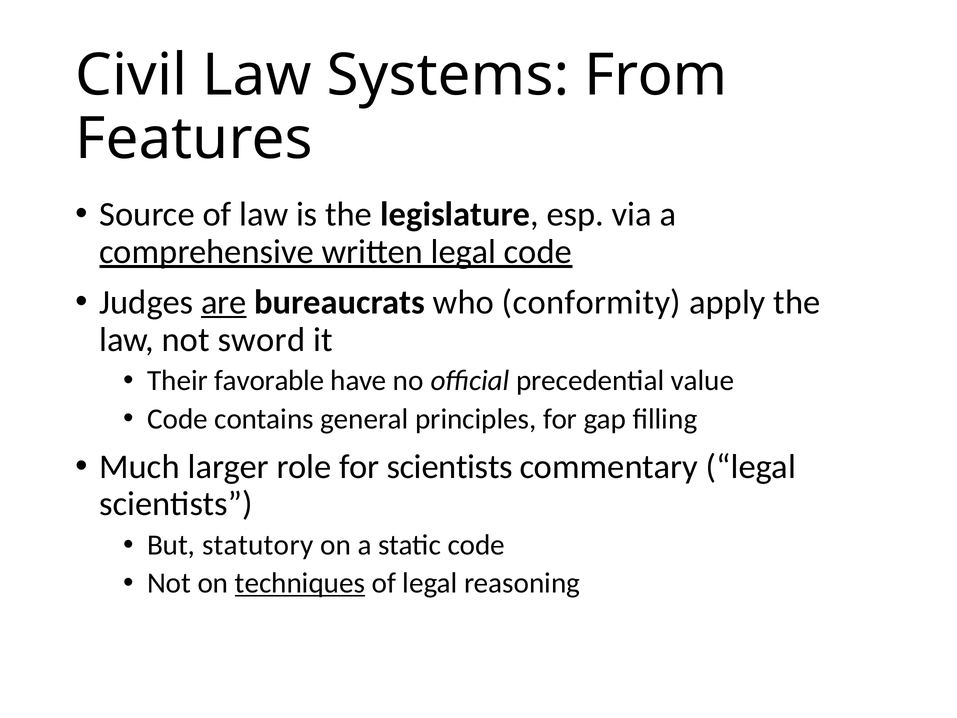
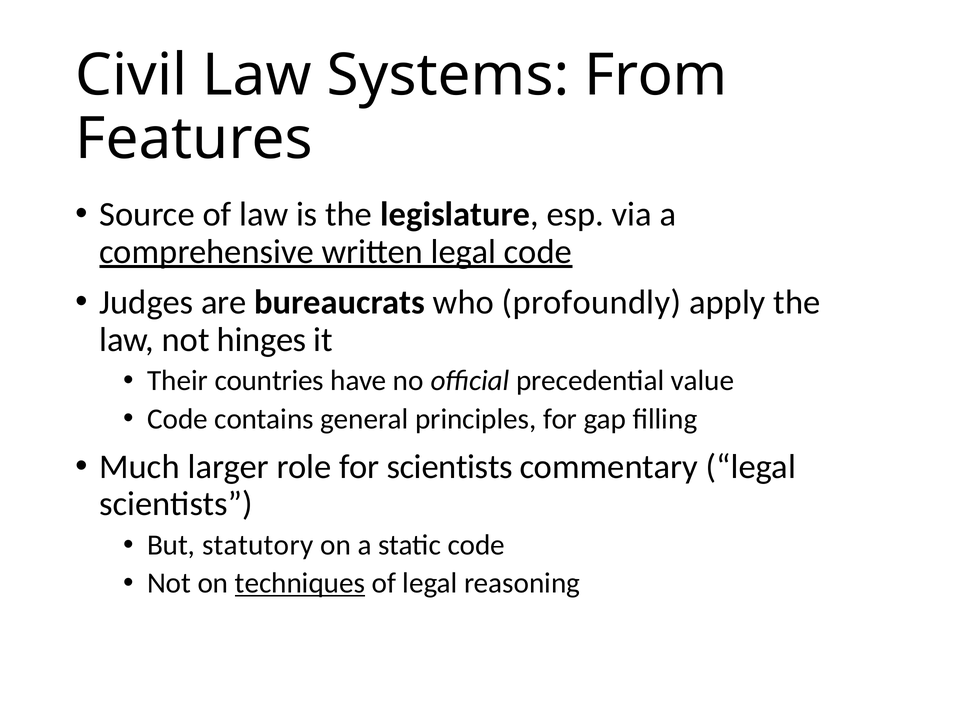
are underline: present -> none
conformity: conformity -> profoundly
sword: sword -> hinges
favorable: favorable -> countries
